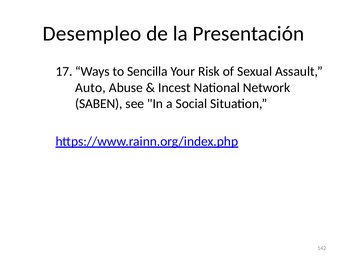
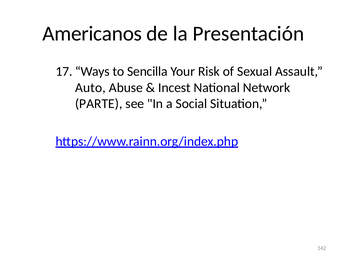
Desempleo: Desempleo -> Americanos
SABEN: SABEN -> PARTE
